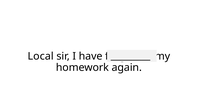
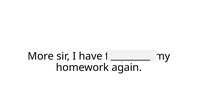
Local: Local -> More
